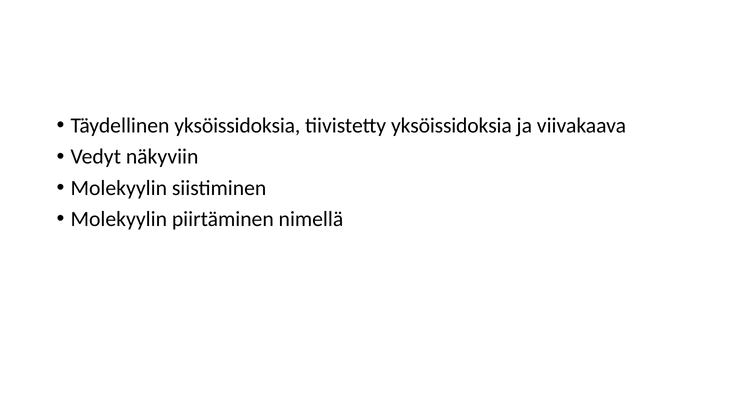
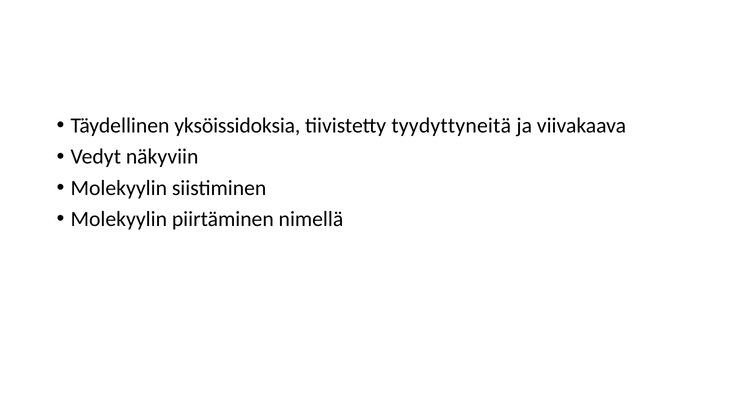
tiivistetty yksöissidoksia: yksöissidoksia -> tyydyttyneitä
